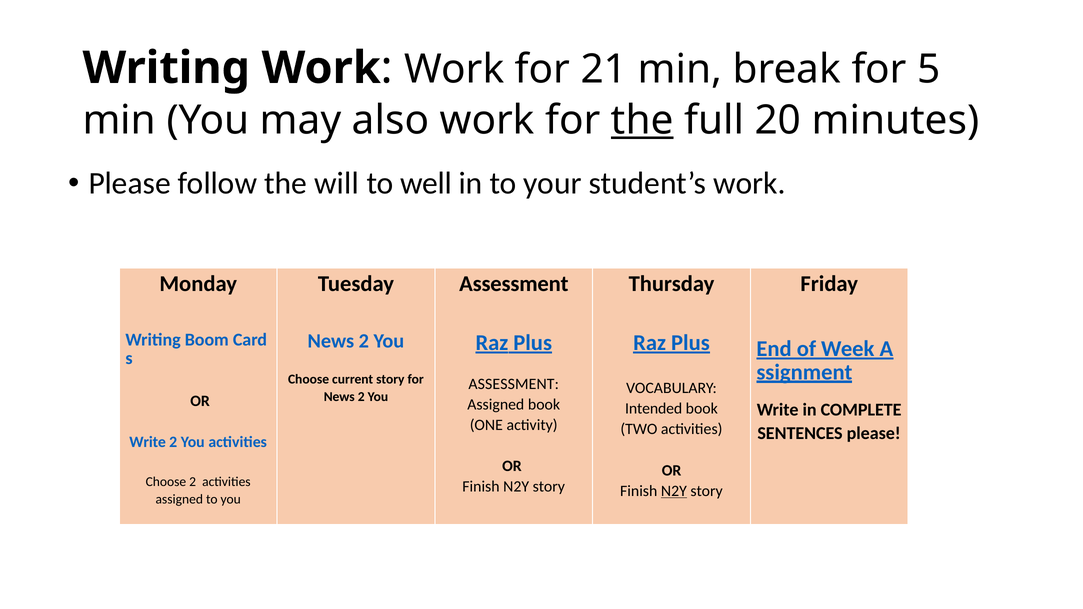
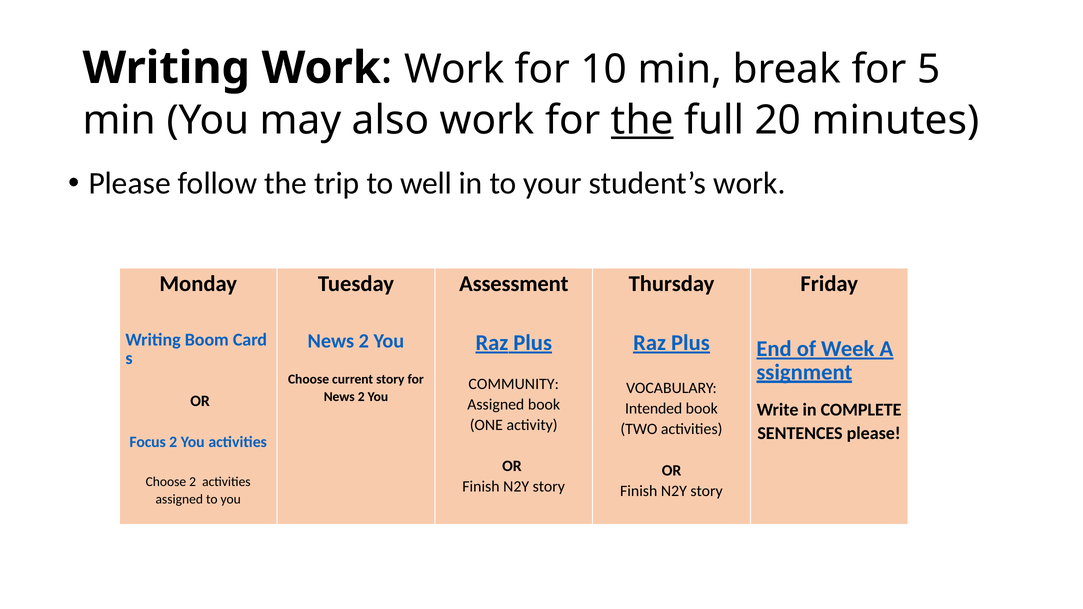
21: 21 -> 10
will: will -> trip
ASSESSMENT at (514, 384): ASSESSMENT -> COMMUNITY
Write at (148, 442): Write -> Focus
N2Y at (674, 491) underline: present -> none
